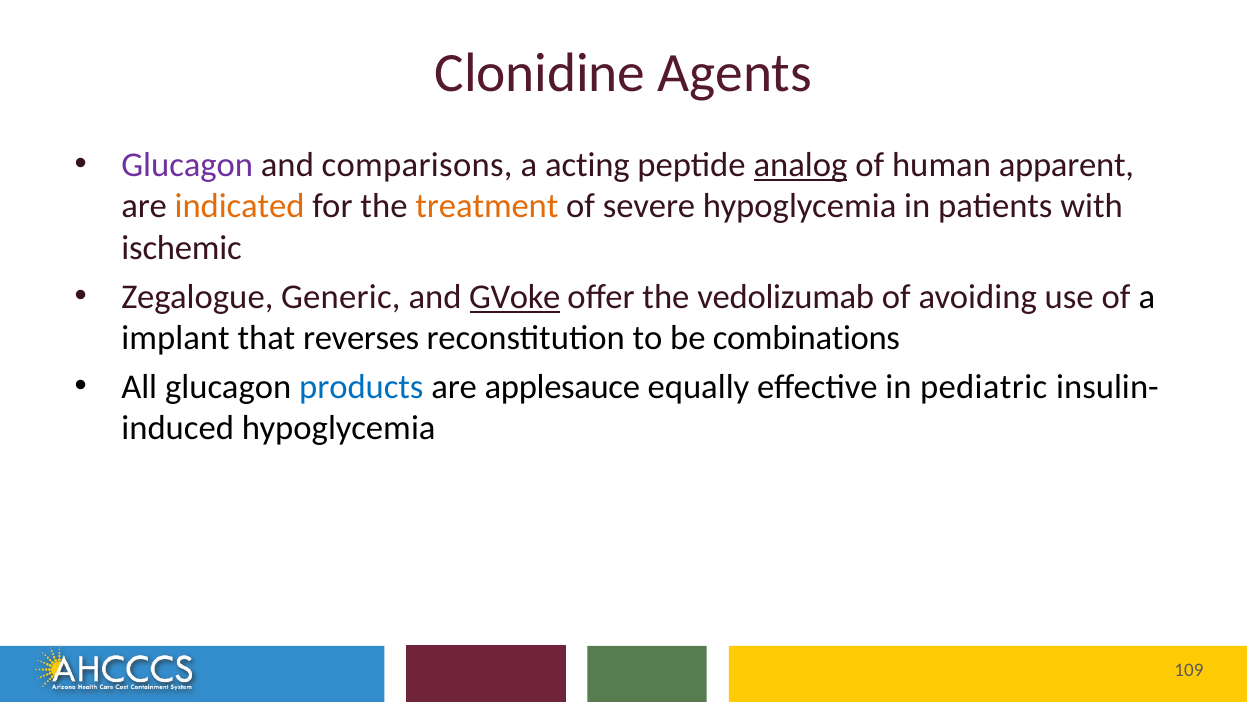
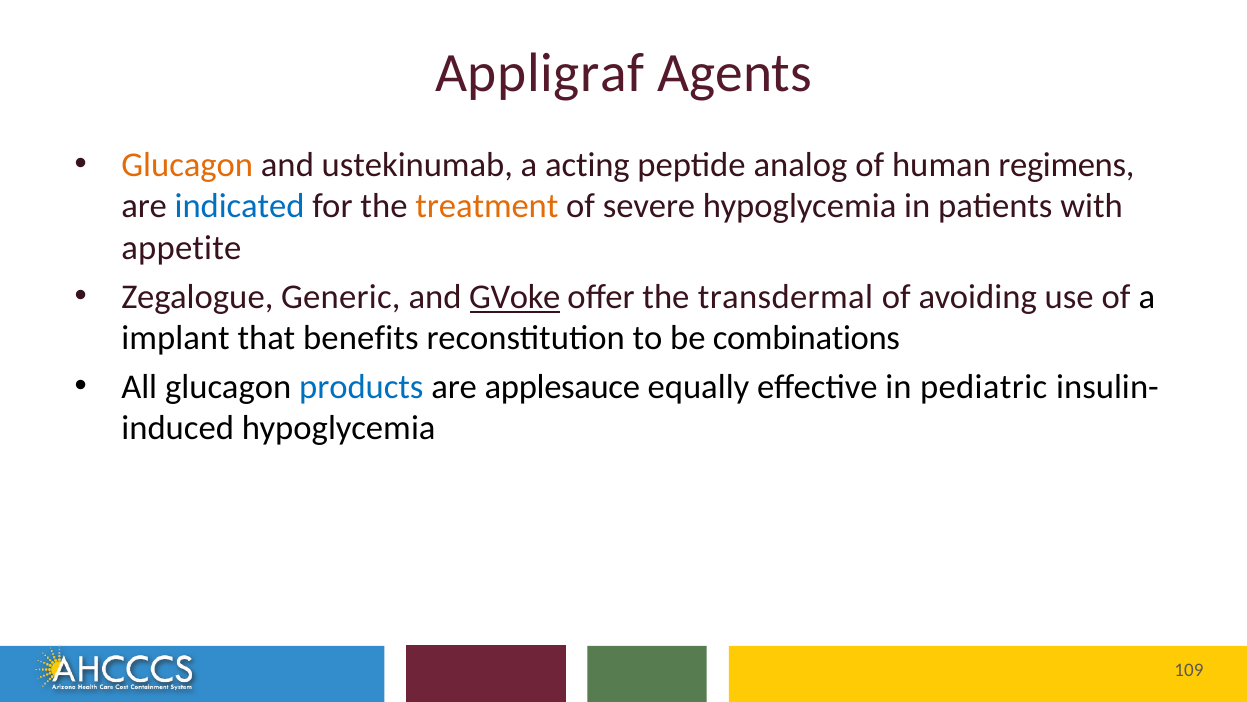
Clonidine: Clonidine -> Appligraf
Glucagon at (187, 165) colour: purple -> orange
comparisons: comparisons -> ustekinumab
analog underline: present -> none
apparent: apparent -> regimens
indicated colour: orange -> blue
ischemic: ischemic -> appetite
vedolizumab: vedolizumab -> transdermal
reverses: reverses -> benefits
